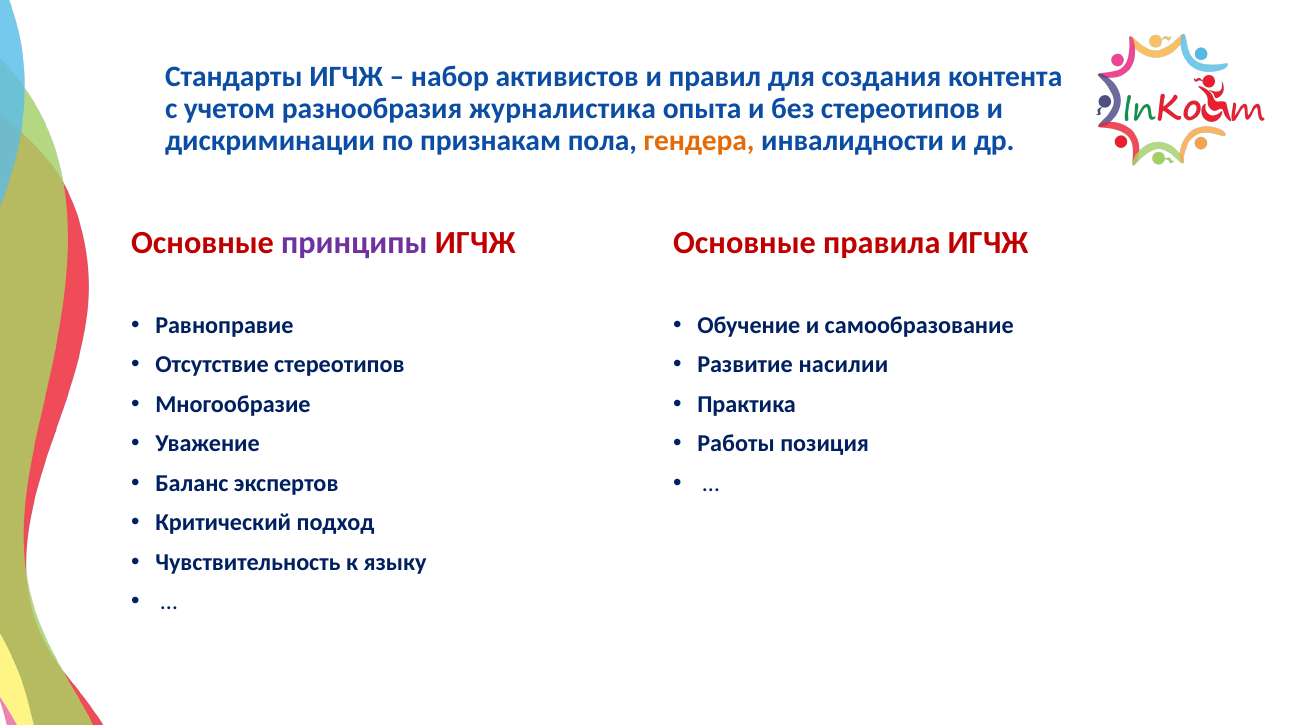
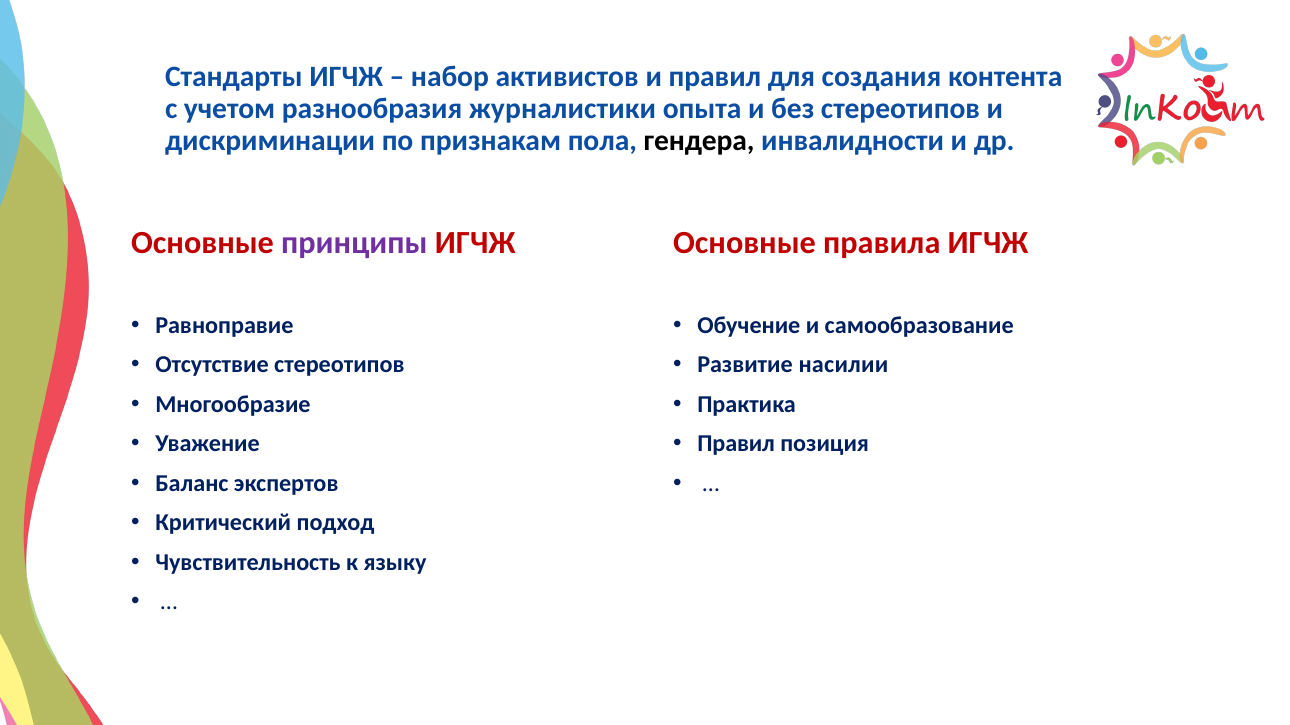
журналистика: журналистика -> журналистики
гендера colour: orange -> black
Работы at (736, 444): Работы -> Правил
